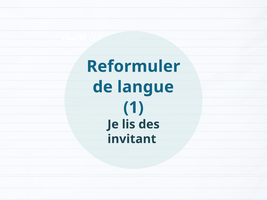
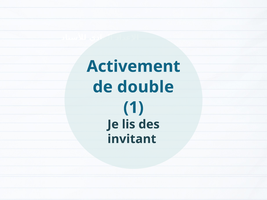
Reformuler: Reformuler -> Activement
langue: langue -> double
